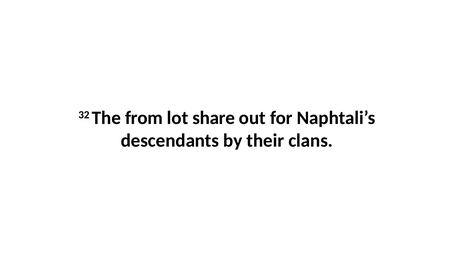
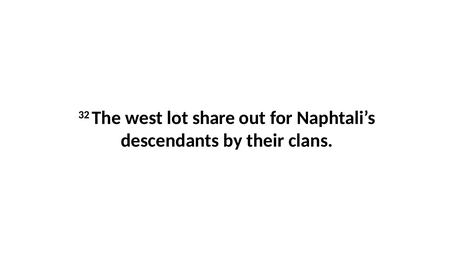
from: from -> west
